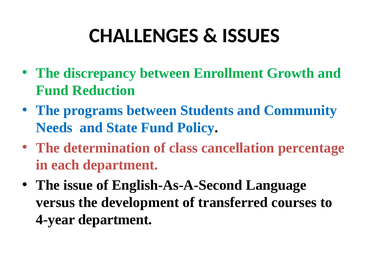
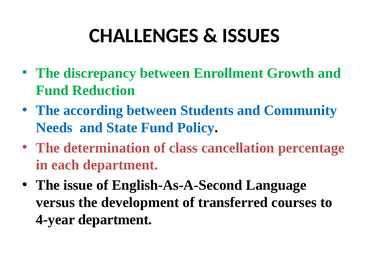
programs: programs -> according
